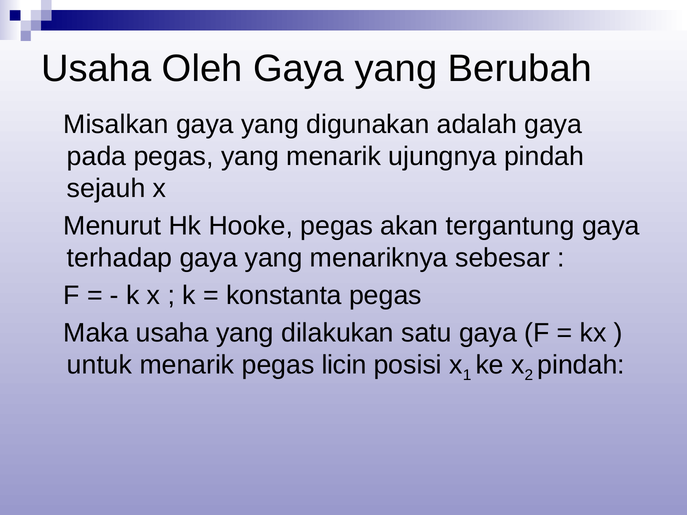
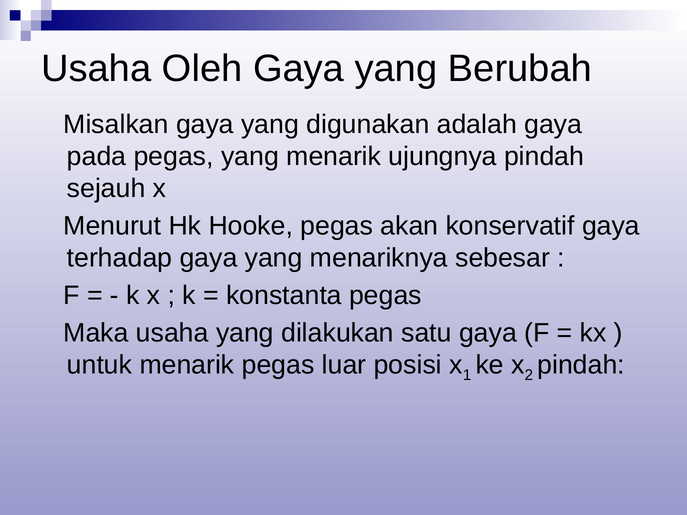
tergantung: tergantung -> konservatif
licin: licin -> luar
